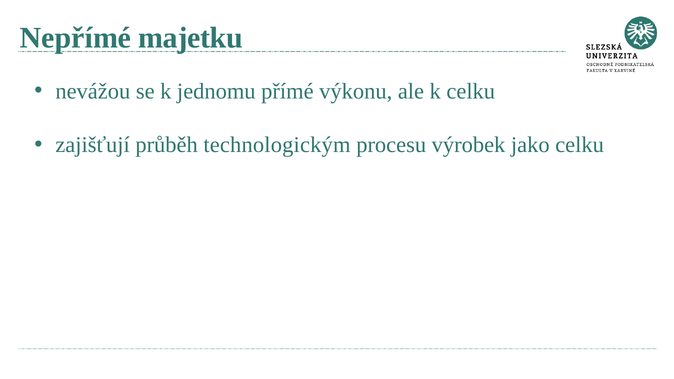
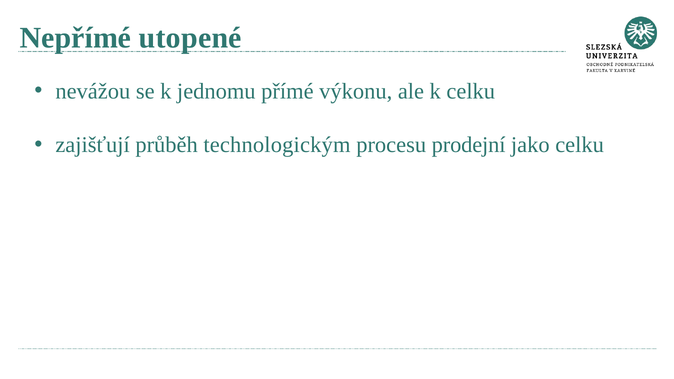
majetku: majetku -> utopené
výrobek: výrobek -> prodejní
